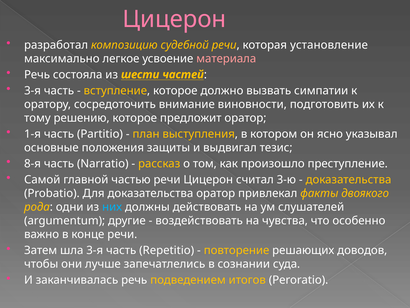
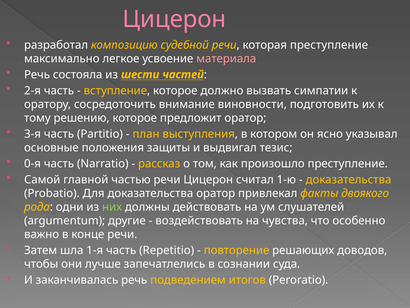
которая установление: установление -> преступление
3-я at (33, 90): 3-я -> 2-я
1-я: 1-я -> 3-я
8-я: 8-я -> 0-я
3-ю: 3-ю -> 1-ю
них colour: light blue -> light green
шла 3-я: 3-я -> 1-я
